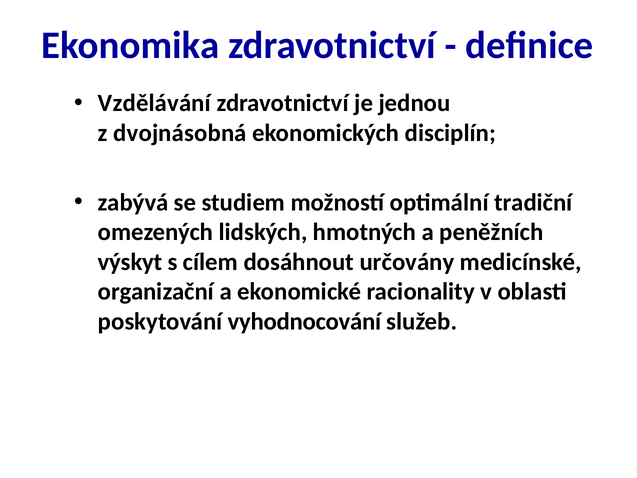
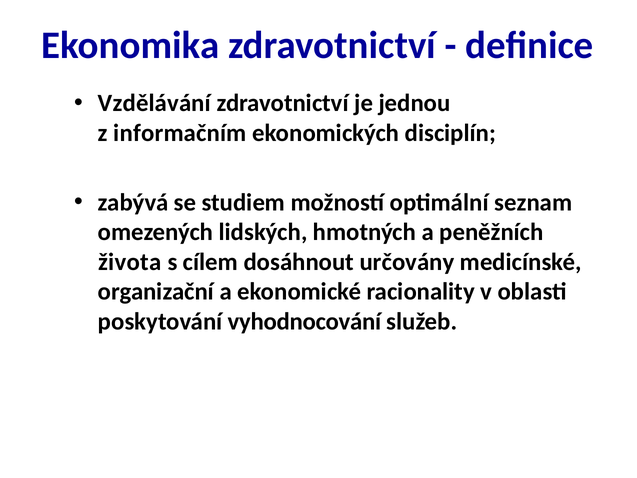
dvojnásobná: dvojnásobná -> informačním
tradiční: tradiční -> seznam
výskyt: výskyt -> života
